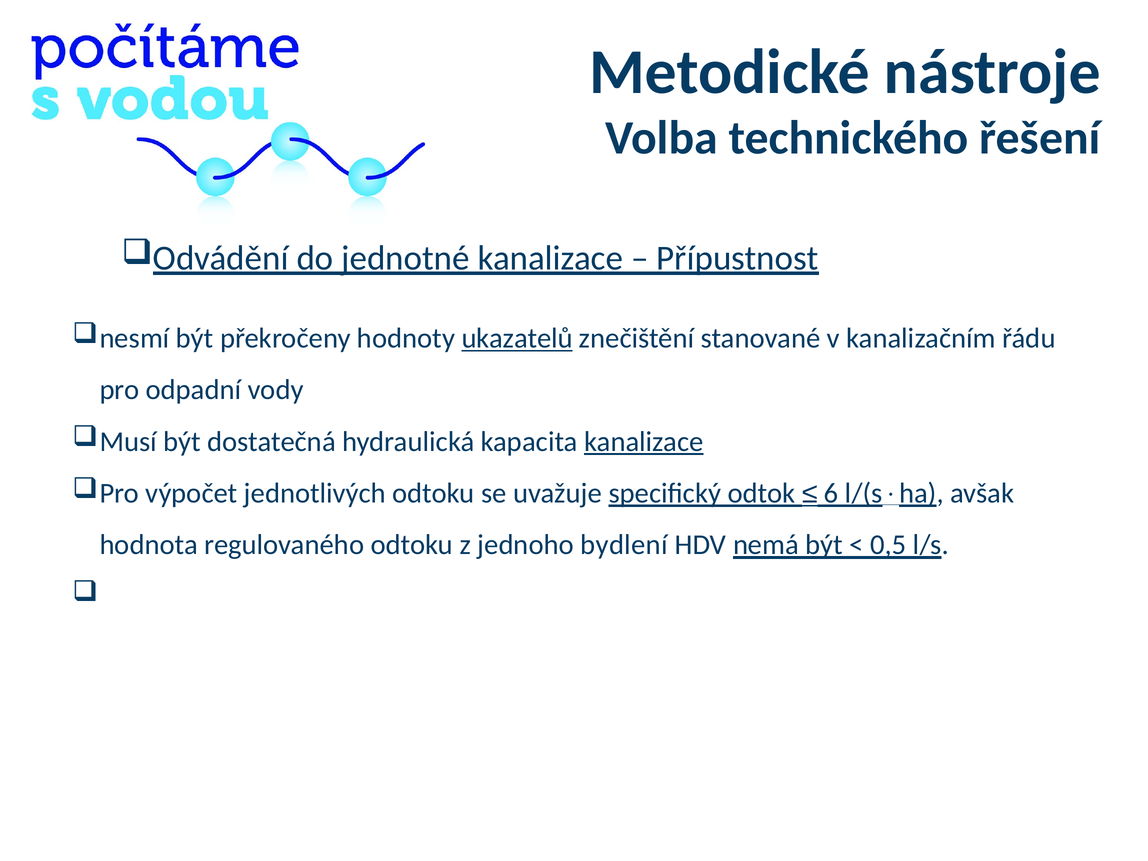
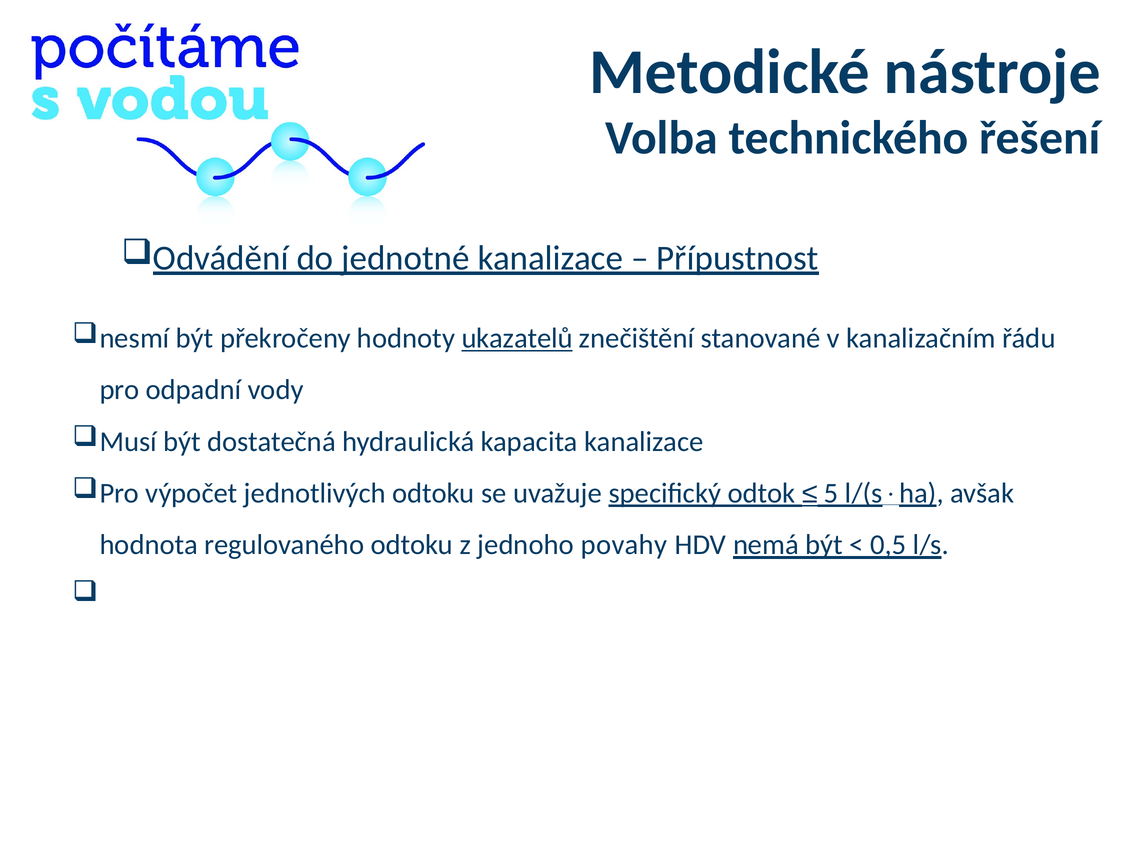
kanalizace at (644, 442) underline: present -> none
6: 6 -> 5
bydlení: bydlení -> povahy
